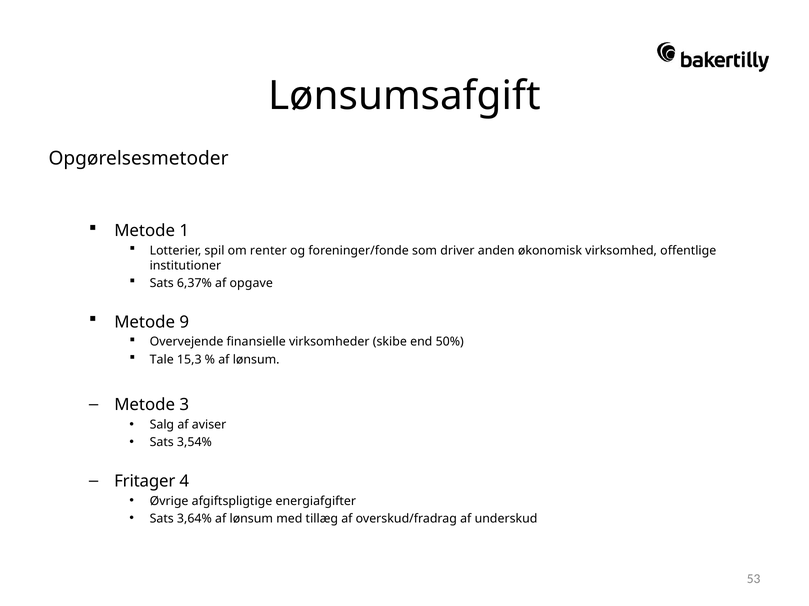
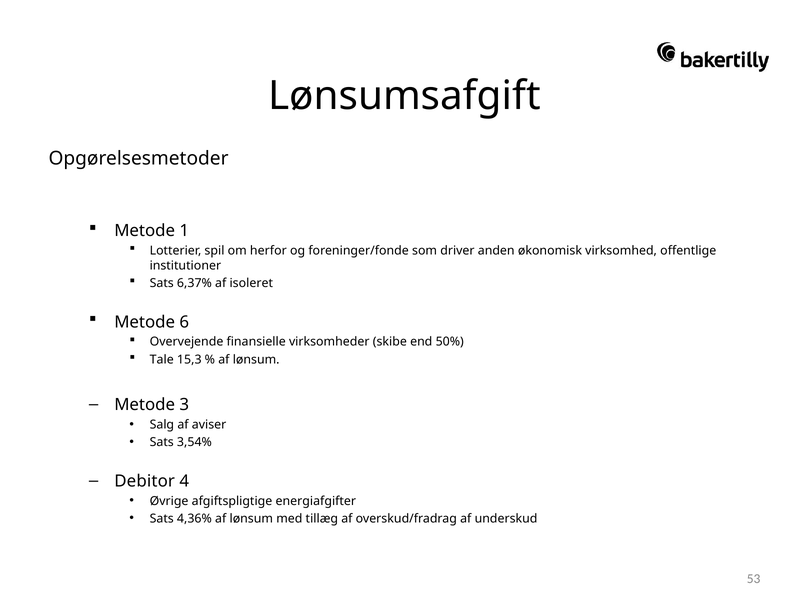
renter: renter -> herfor
opgave: opgave -> isoleret
9: 9 -> 6
Fritager: Fritager -> Debitor
3,64%: 3,64% -> 4,36%
